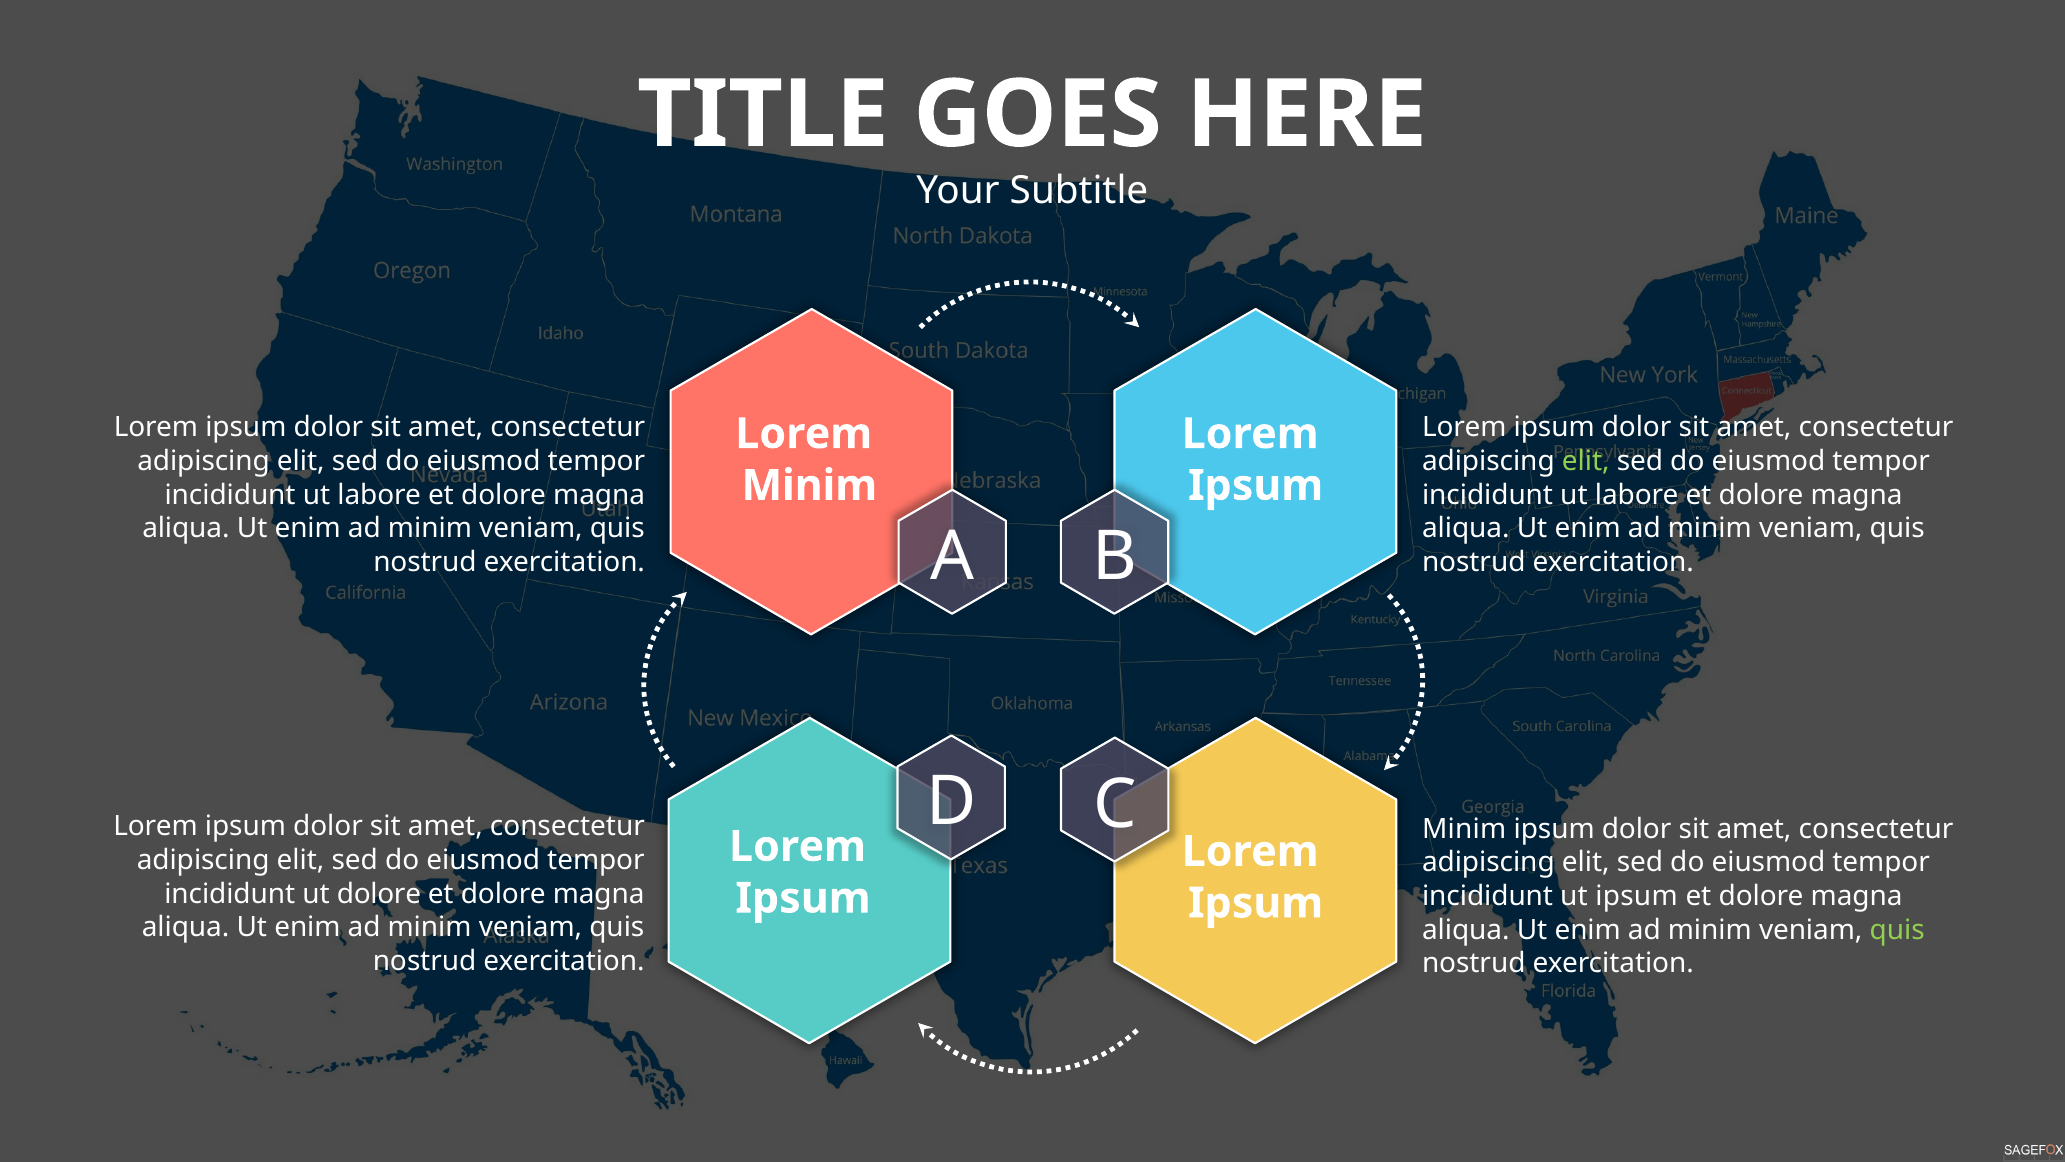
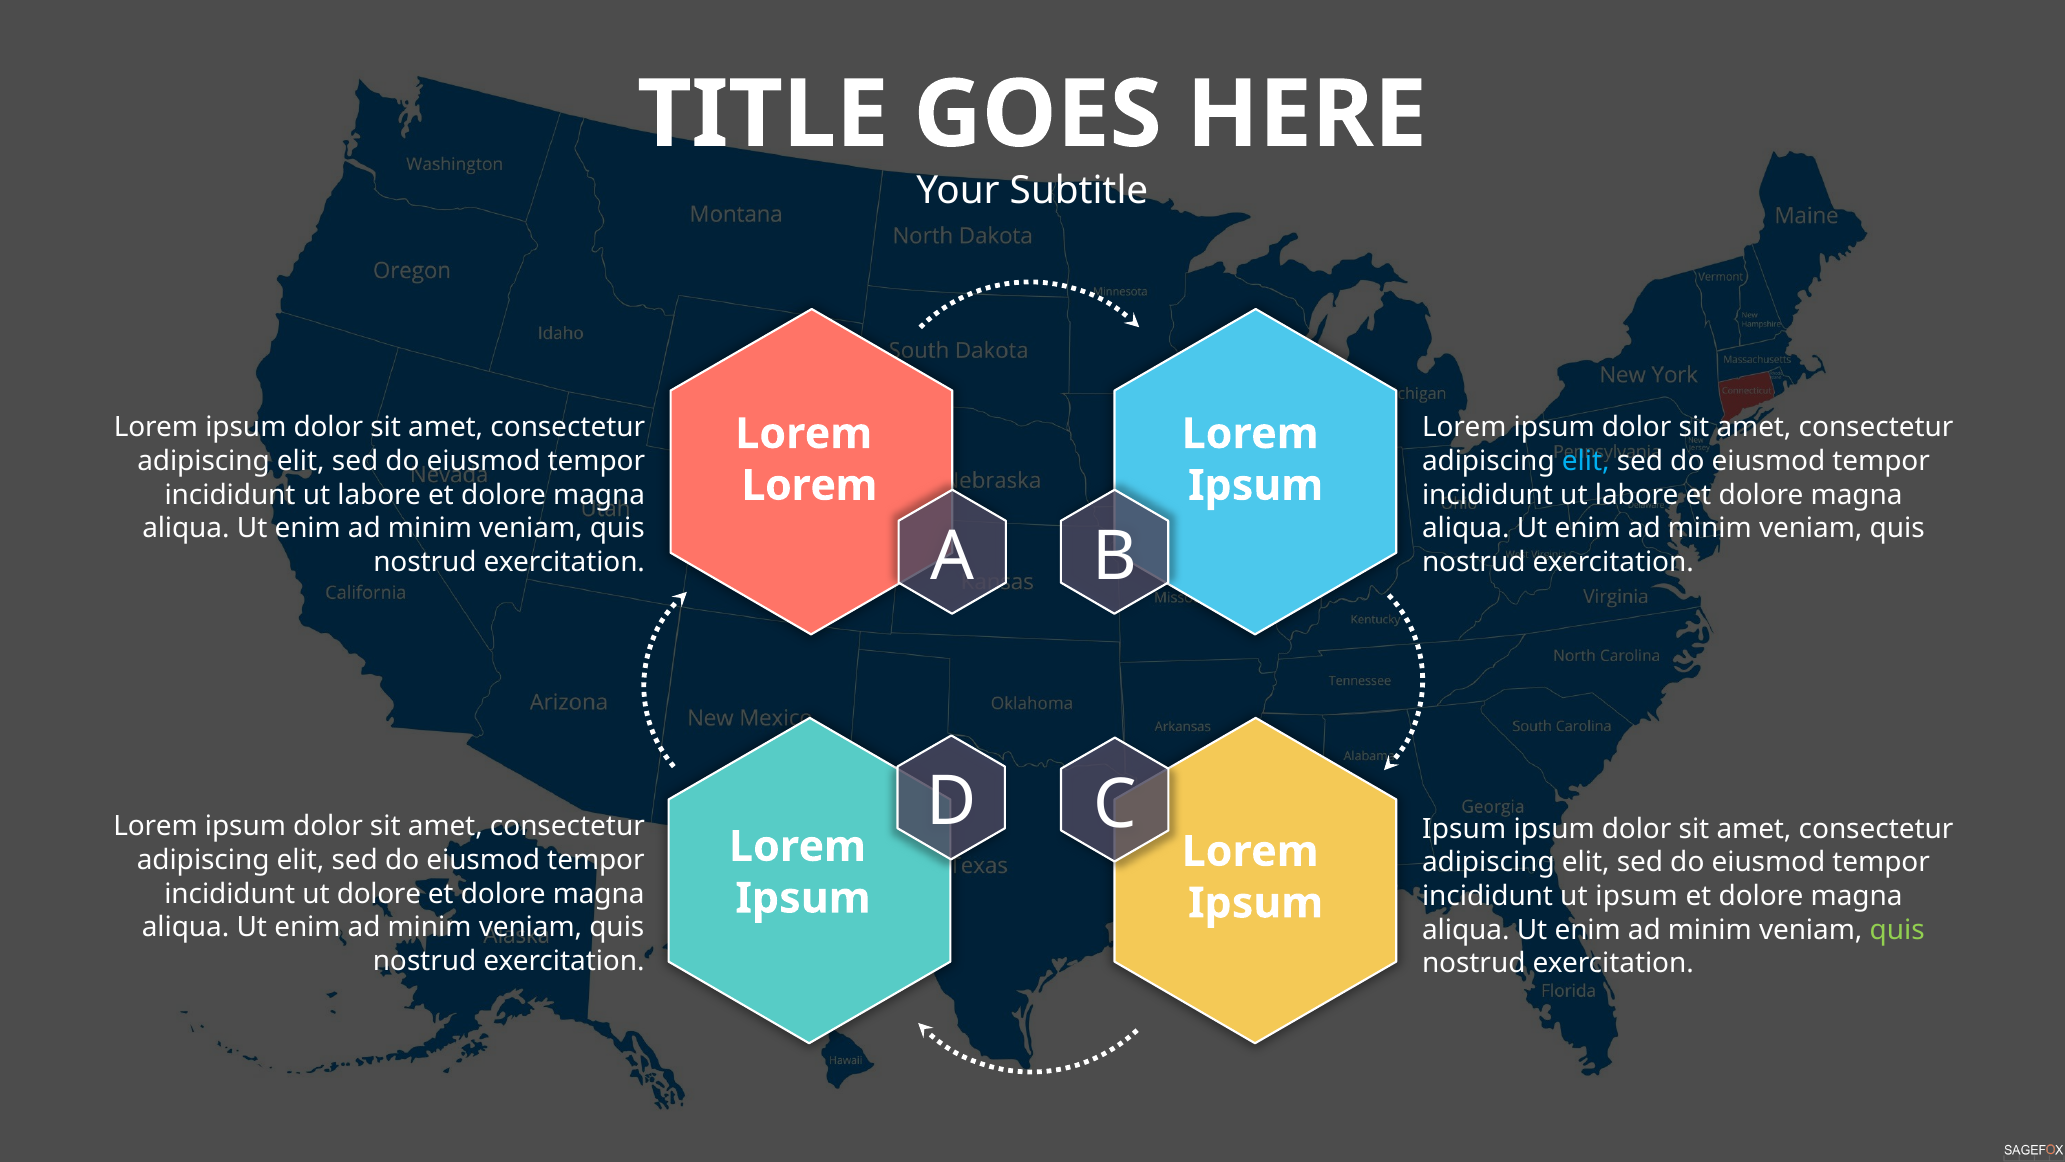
elit at (1586, 461) colour: light green -> light blue
Minim at (809, 485): Minim -> Lorem
Minim at (1464, 829): Minim -> Ipsum
